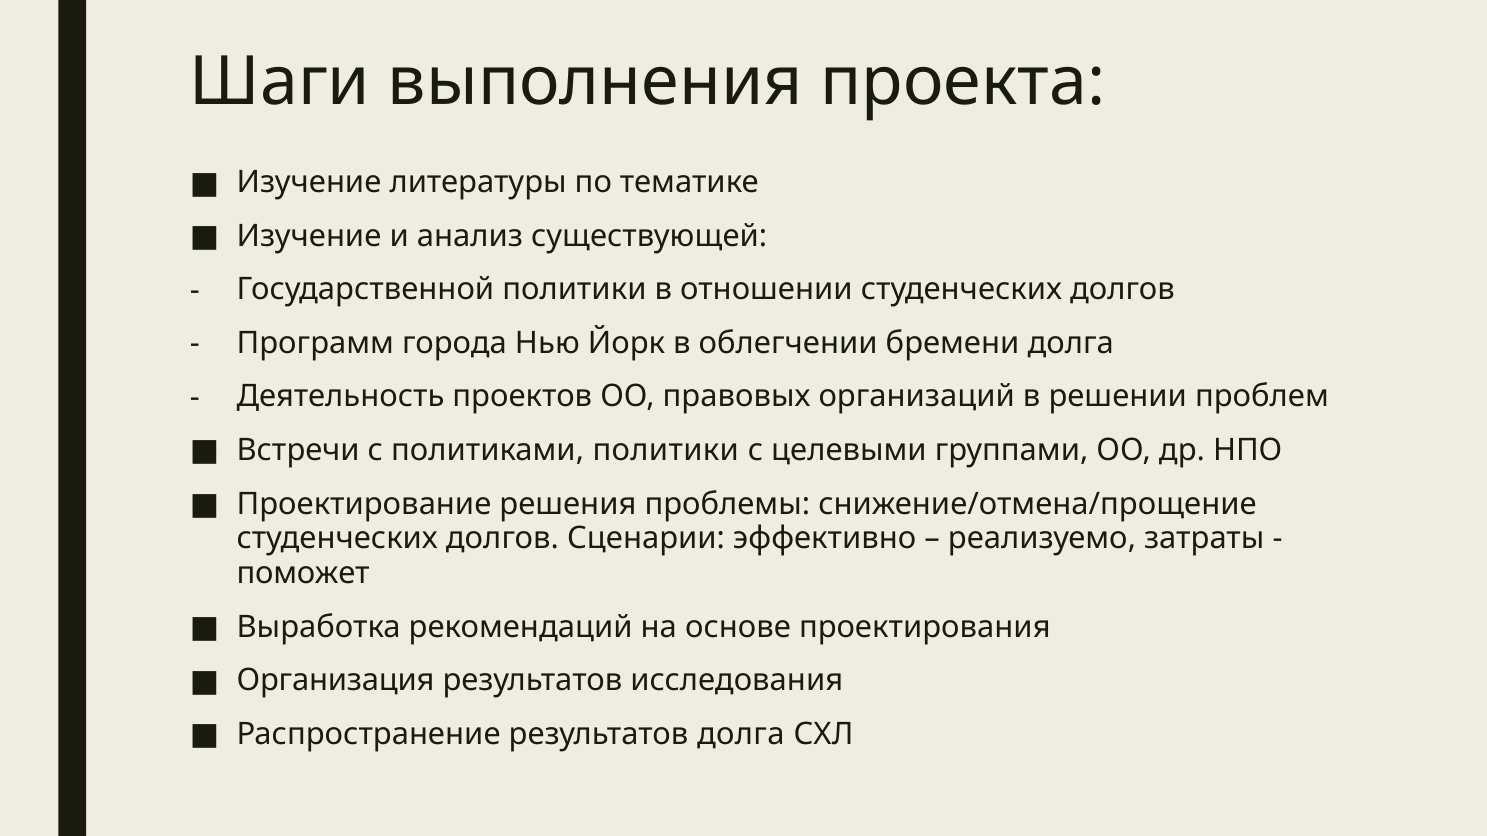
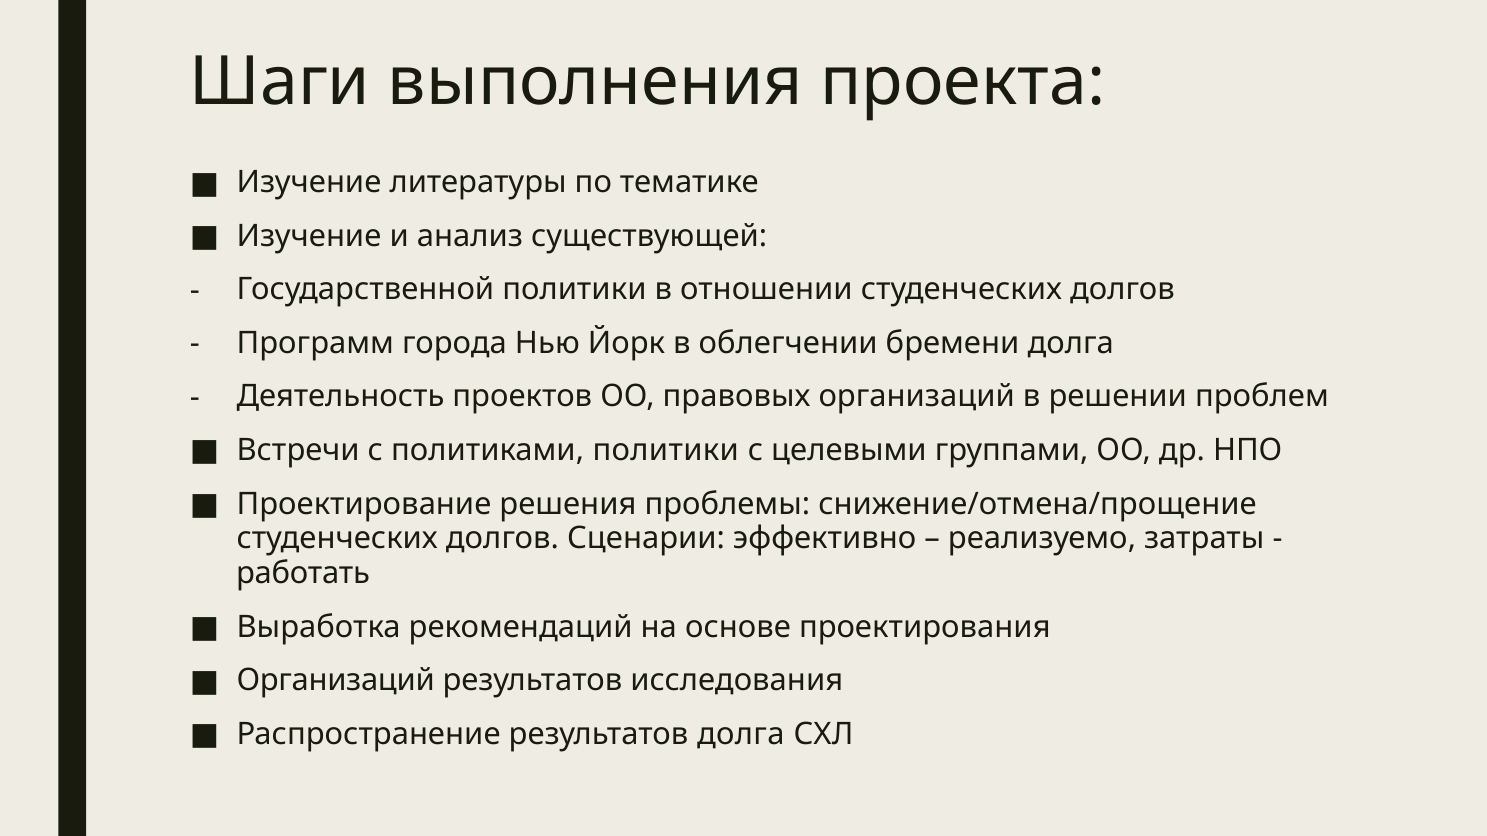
поможет: поможет -> работать
Организация at (336, 681): Организация -> Организаций
